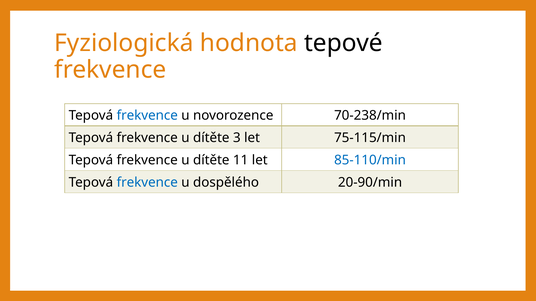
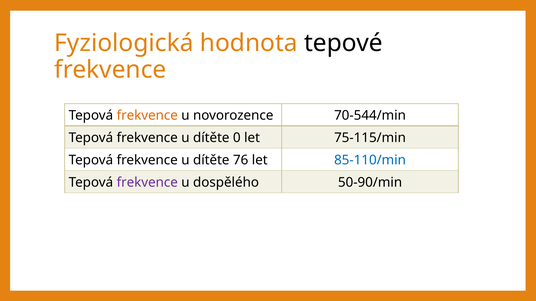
frekvence at (147, 116) colour: blue -> orange
70-238/min: 70-238/min -> 70-544/min
3: 3 -> 0
11: 11 -> 76
frekvence at (147, 183) colour: blue -> purple
20-90/min: 20-90/min -> 50-90/min
